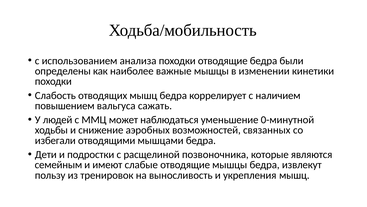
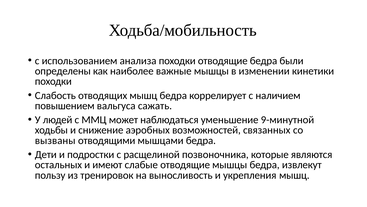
0-минутной: 0-минутной -> 9-минутной
избегали: избегали -> вызваны
семейным: семейным -> остальных
